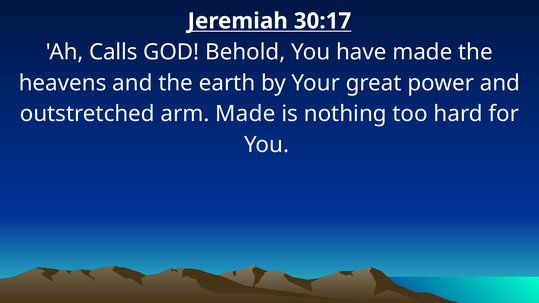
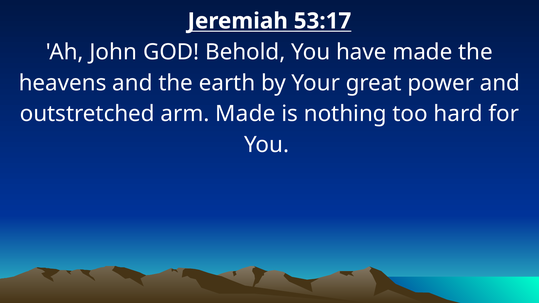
30:17: 30:17 -> 53:17
Calls: Calls -> John
